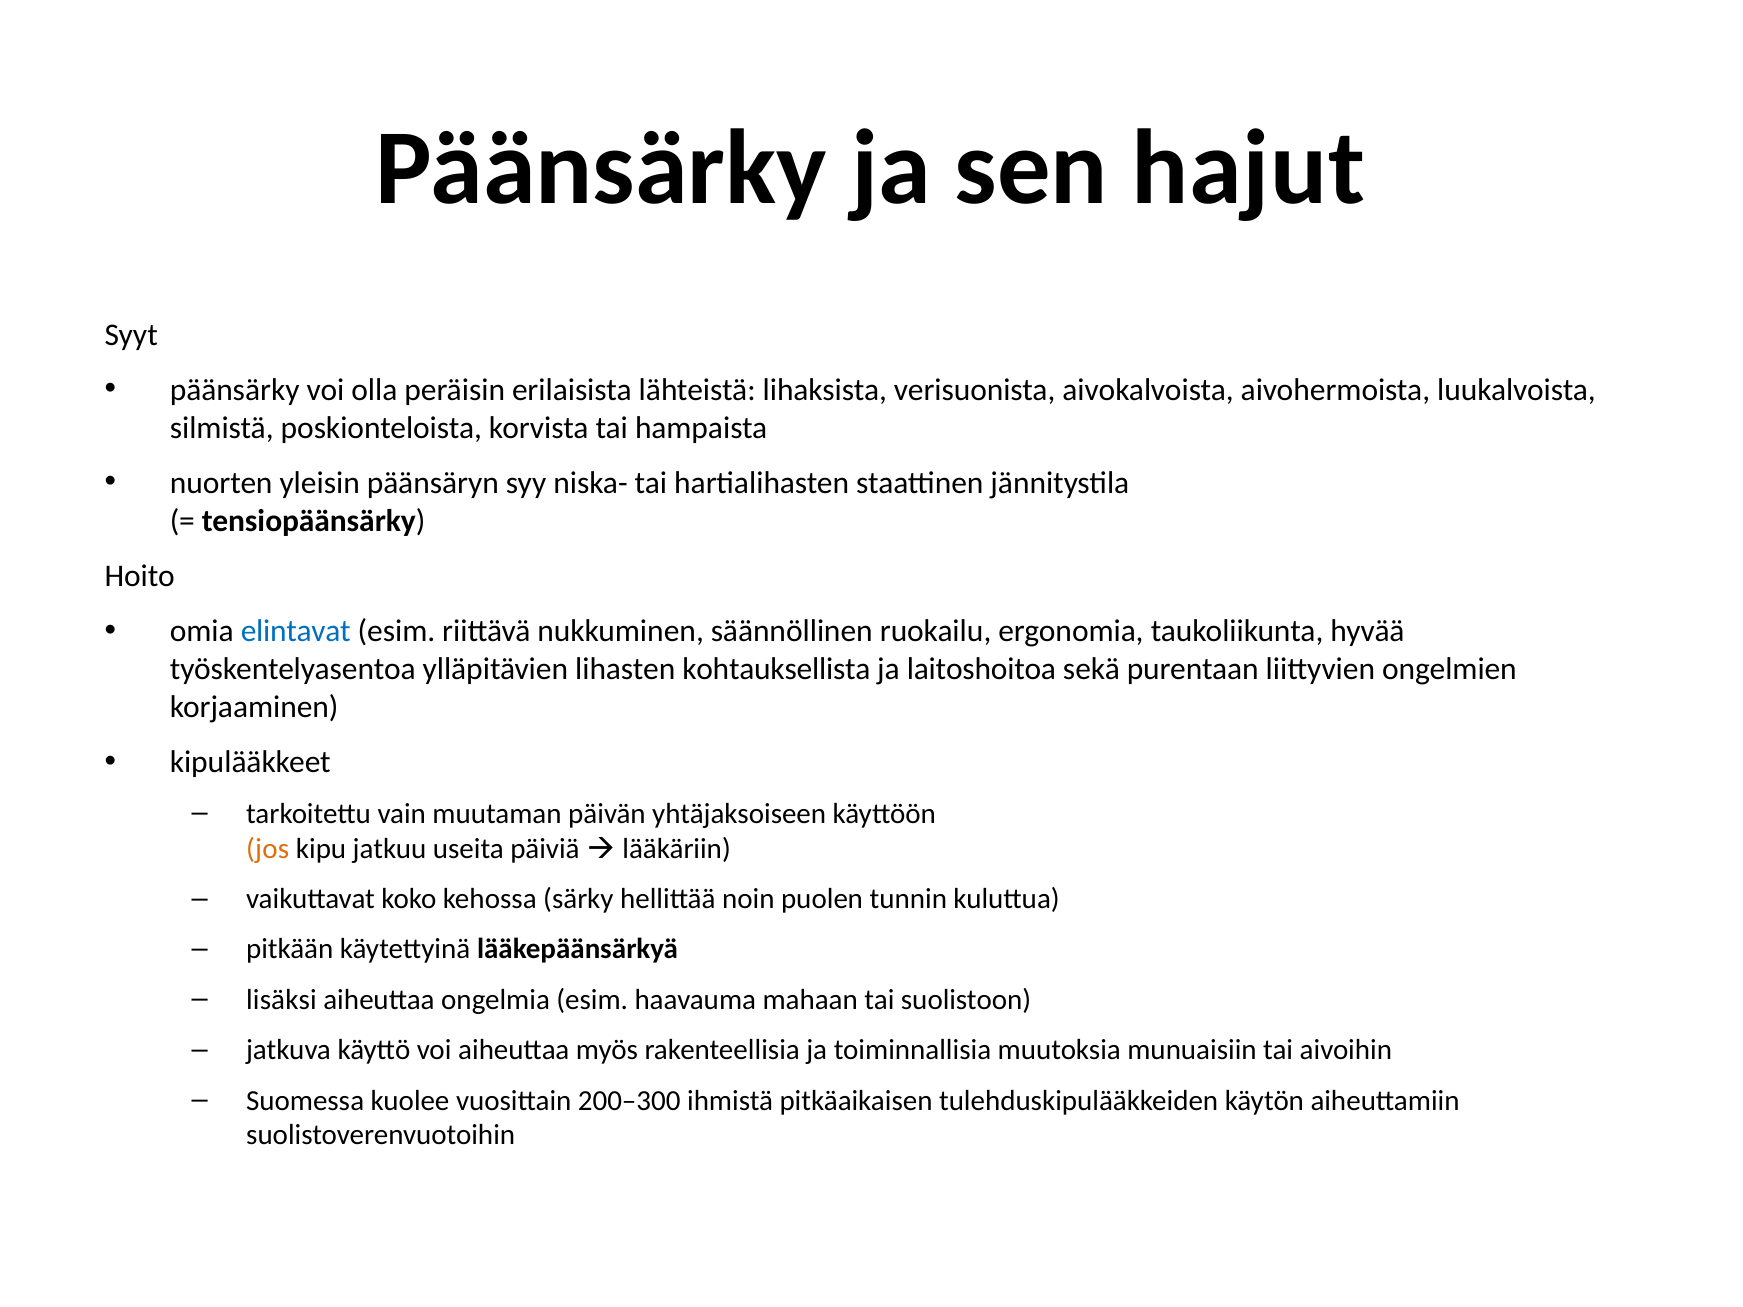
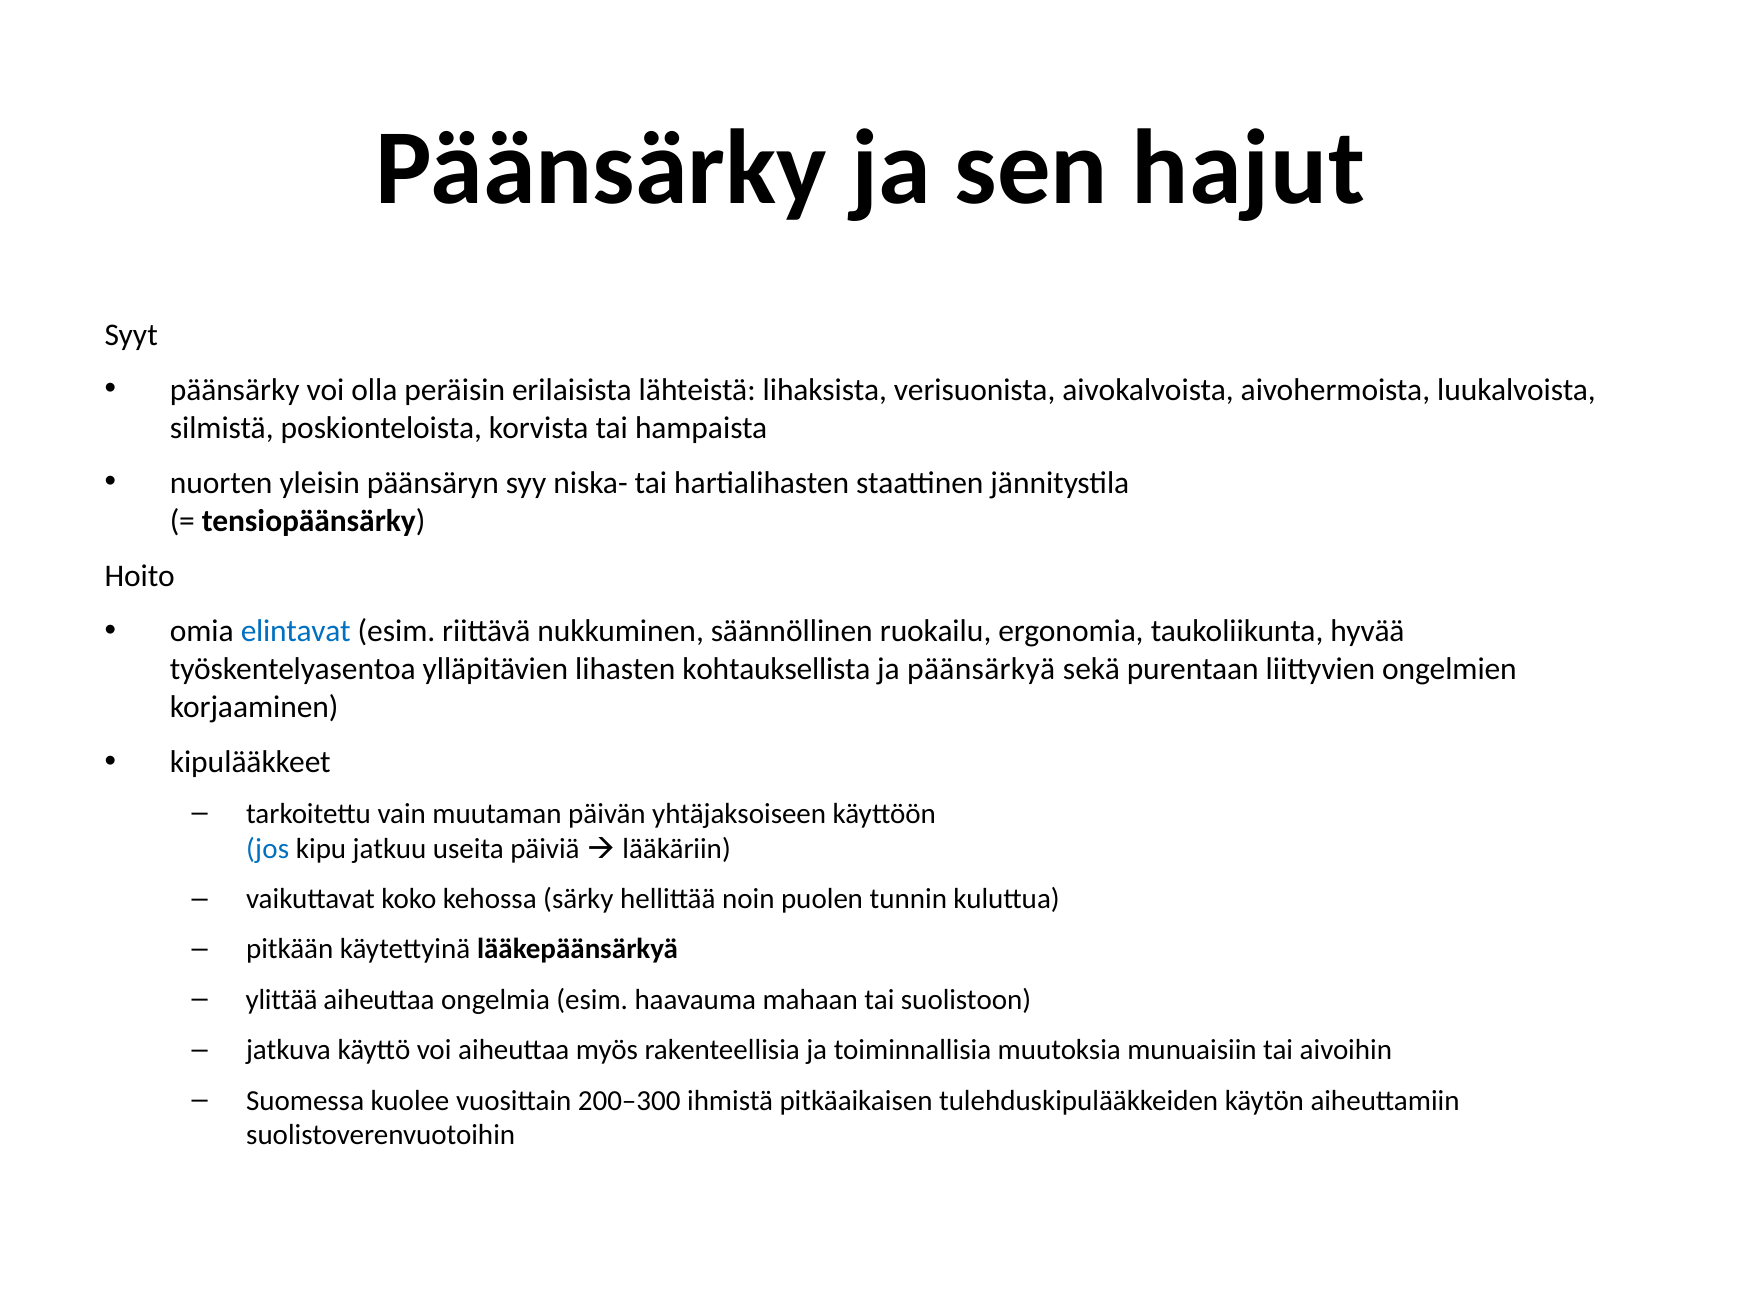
laitoshoitoa: laitoshoitoa -> päänsärkyä
jos colour: orange -> blue
lisäksi: lisäksi -> ylittää
